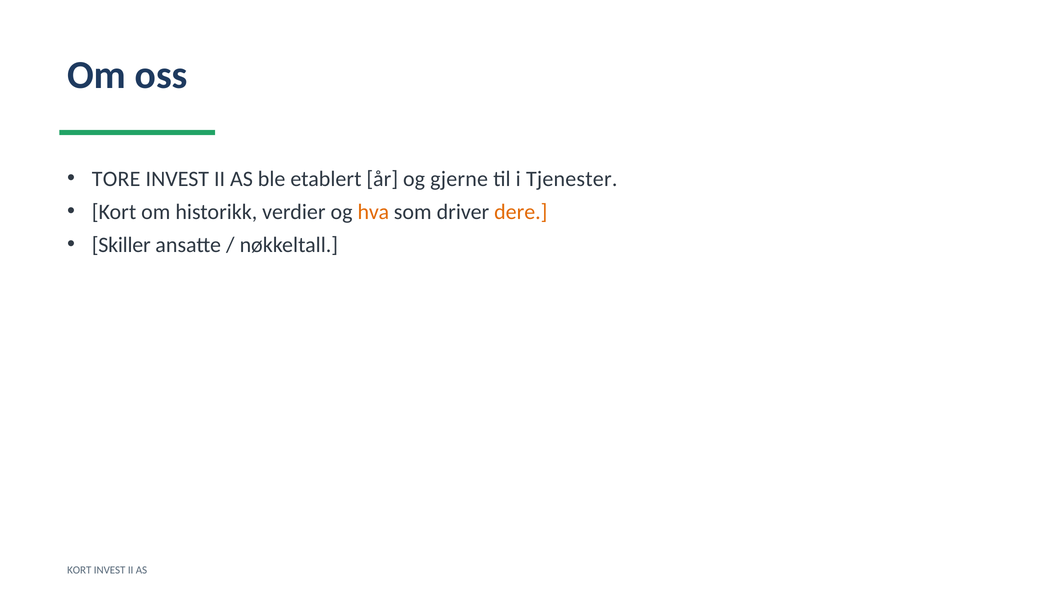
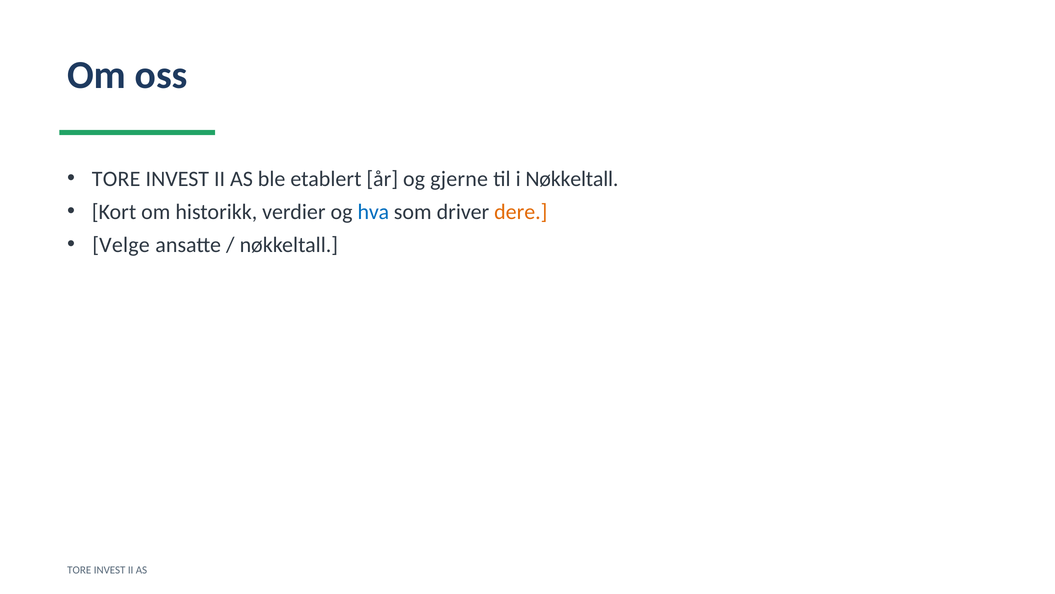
i Tjenester: Tjenester -> Nøkkeltall
hva colour: orange -> blue
Skiller: Skiller -> Velge
KORT at (79, 569): KORT -> TORE
